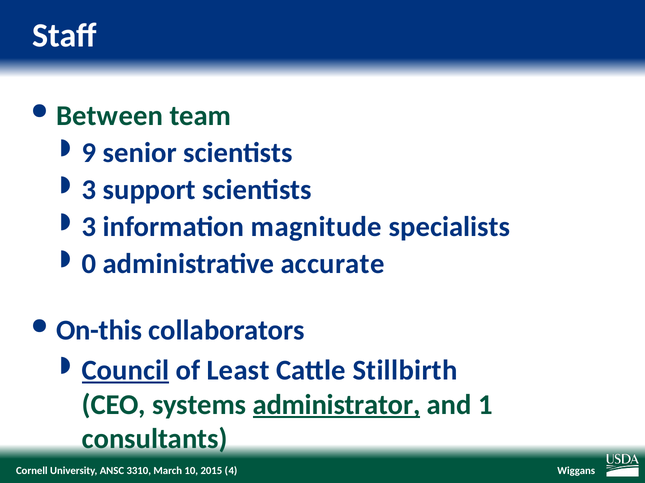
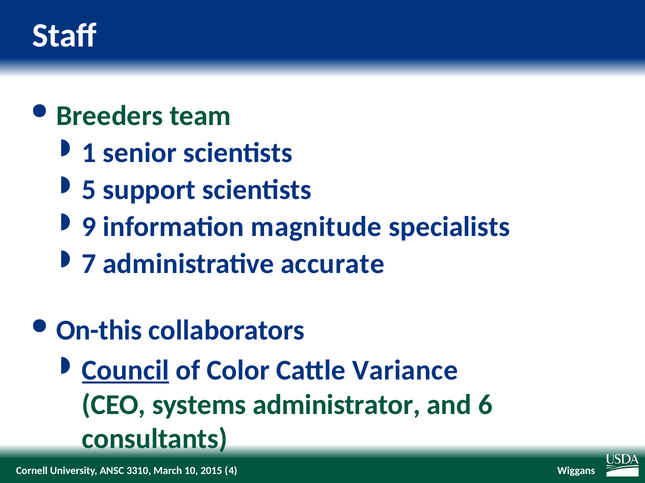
Between: Between -> Breeders
9: 9 -> 1
3 at (89, 190): 3 -> 5
3 at (89, 227): 3 -> 9
0: 0 -> 7
Least: Least -> Color
Stillbirth: Stillbirth -> Variance
administrator underline: present -> none
1: 1 -> 6
